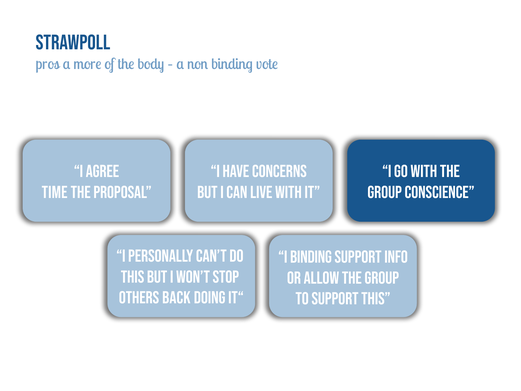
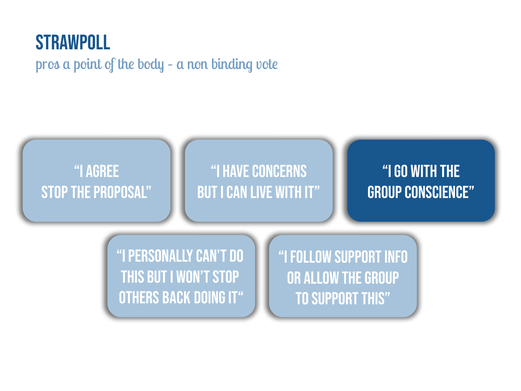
more: more -> point
time at (55, 192): time -> stop
I binding: binding -> follow
